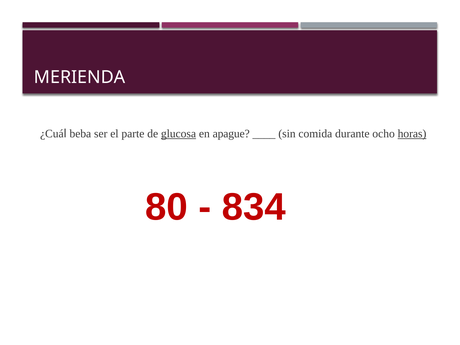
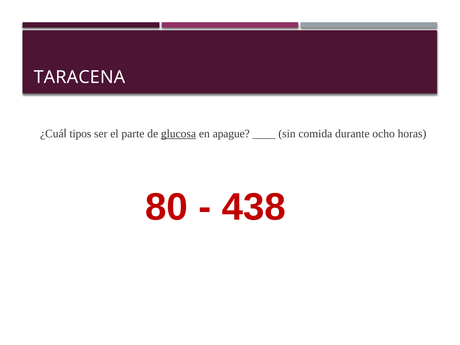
MERIENDA: MERIENDA -> TARACENA
beba: beba -> tipos
horas underline: present -> none
834: 834 -> 438
